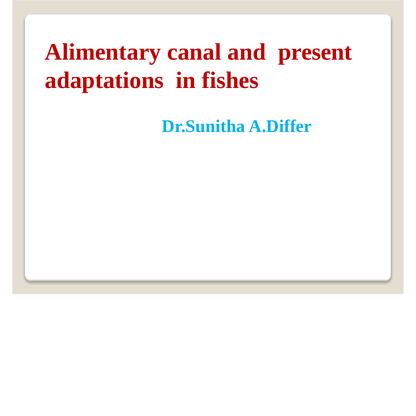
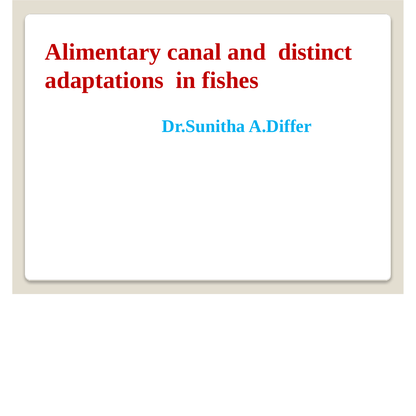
present: present -> distinct
